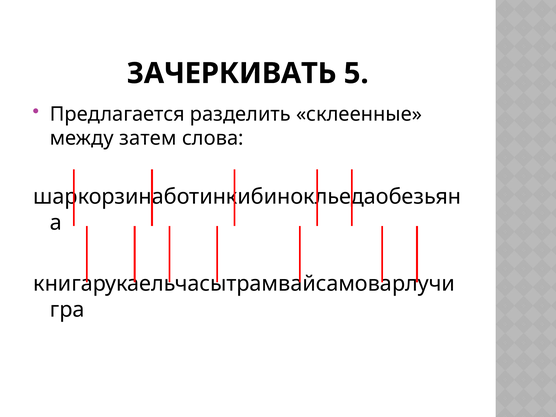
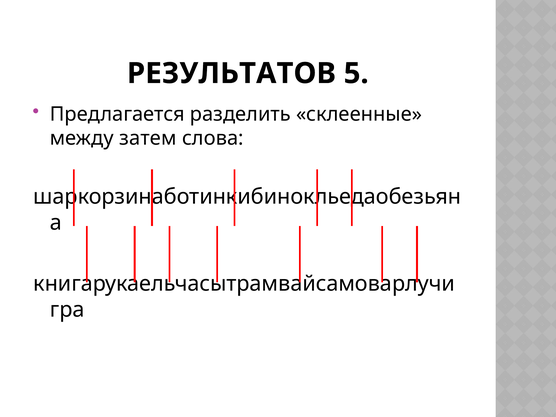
ЗАЧЕРКИВАТЬ: ЗАЧЕРКИВАТЬ -> РЕЗУЛЬТАТОВ
